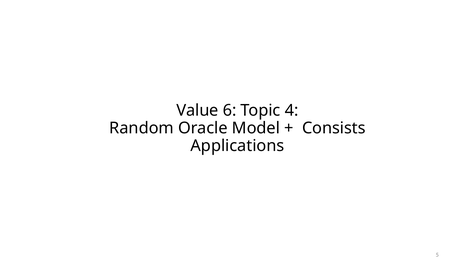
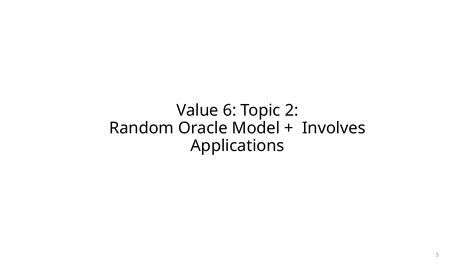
4: 4 -> 2
Consists: Consists -> Involves
